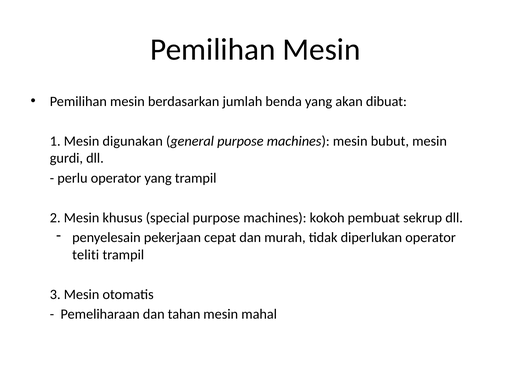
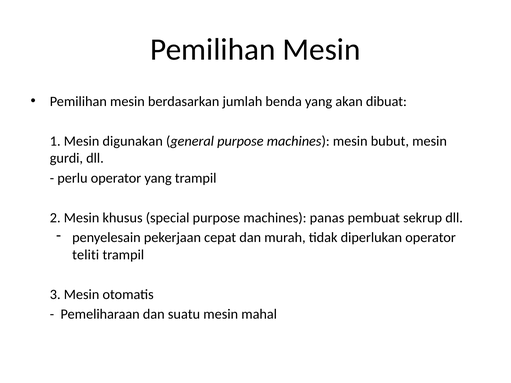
kokoh: kokoh -> panas
tahan: tahan -> suatu
